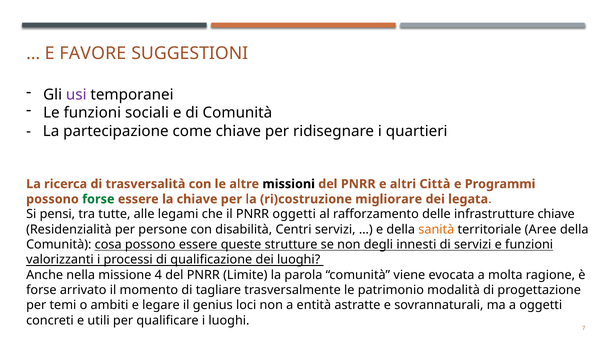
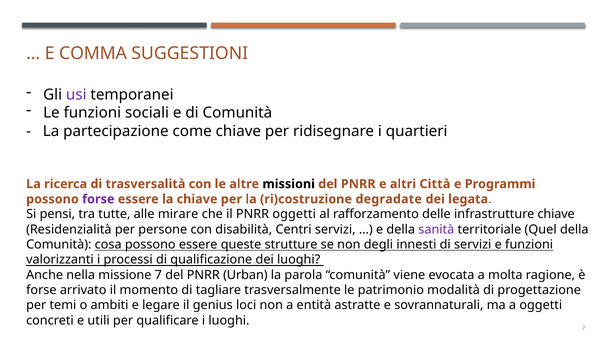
FAVORE: FAVORE -> COMMA
forse at (98, 199) colour: green -> purple
migliorare: migliorare -> degradate
legami: legami -> mirare
sanità colour: orange -> purple
Aree: Aree -> Quel
missione 4: 4 -> 7
Limite: Limite -> Urban
